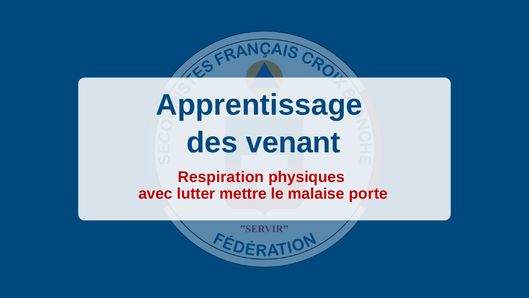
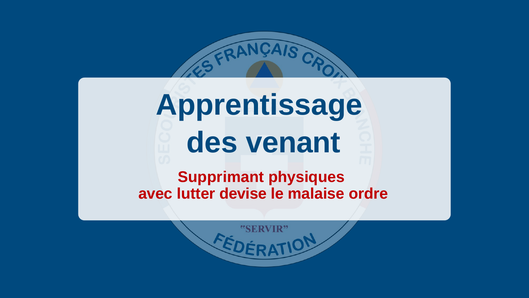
Respiration: Respiration -> Supprimant
mettre: mettre -> devise
porte: porte -> ordre
